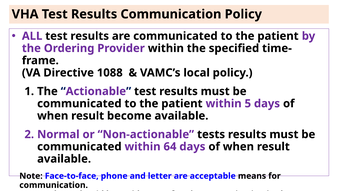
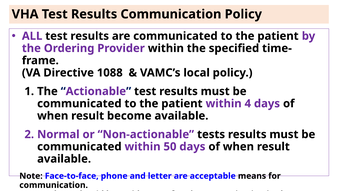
5: 5 -> 4
64: 64 -> 50
